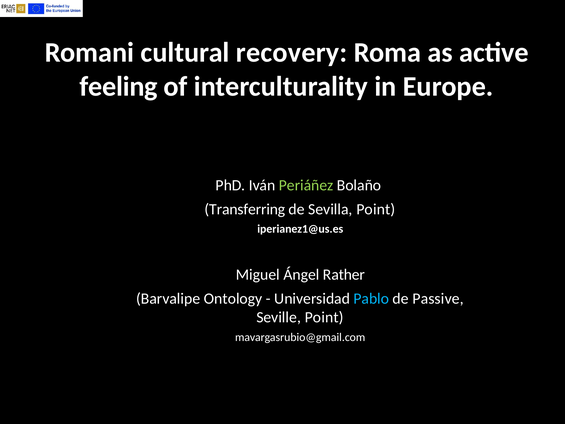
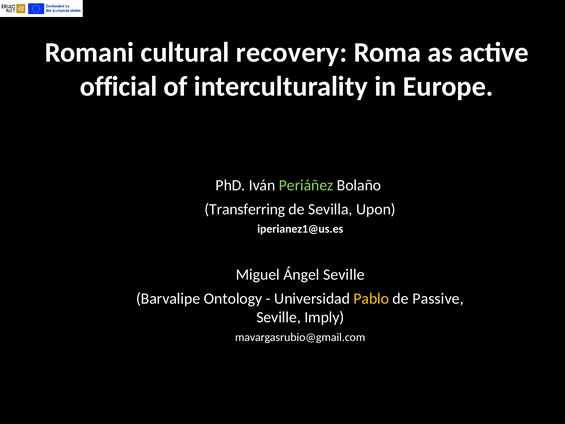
feeling: feeling -> official
Sevilla Point: Point -> Upon
Ángel Rather: Rather -> Seville
Pablo colour: light blue -> yellow
Seville Point: Point -> Imply
